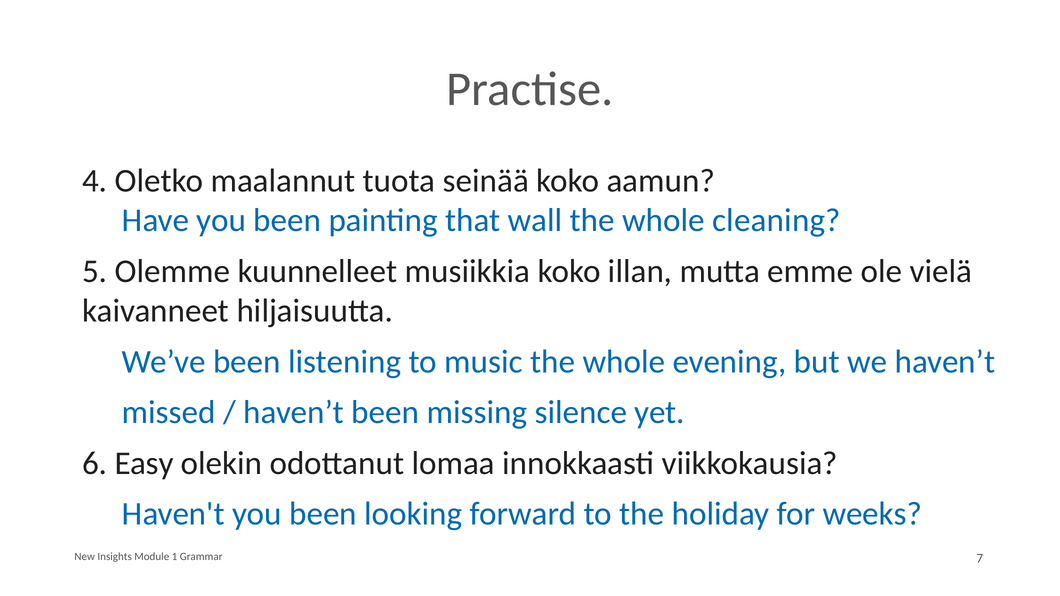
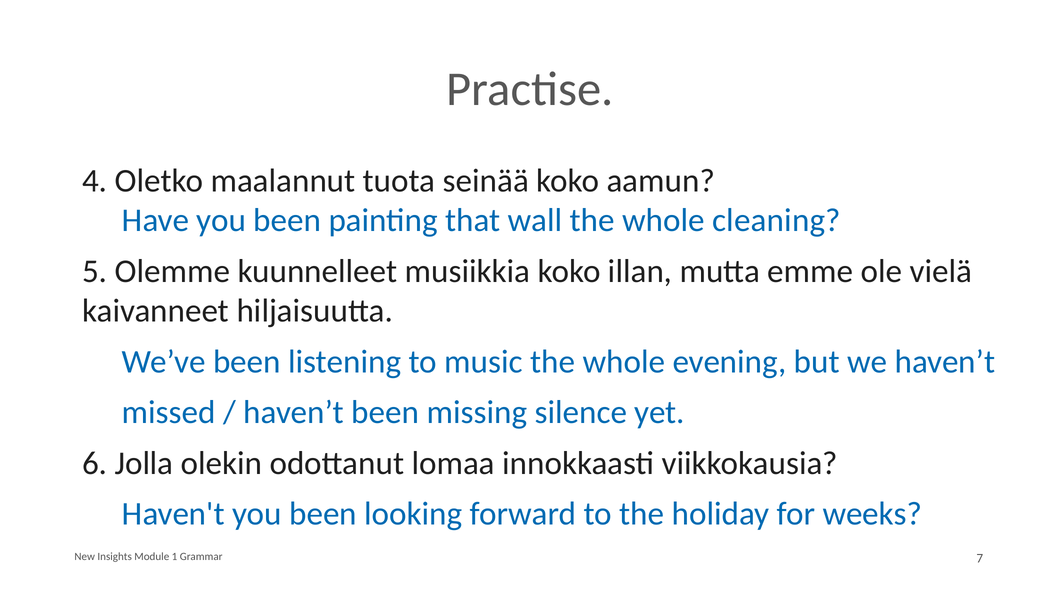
Easy: Easy -> Jolla
